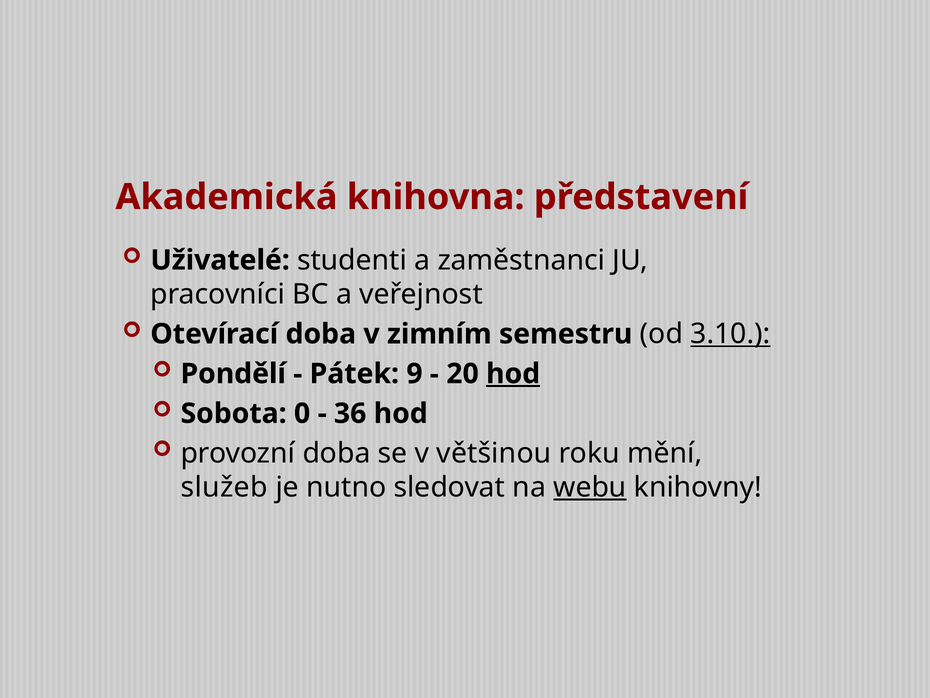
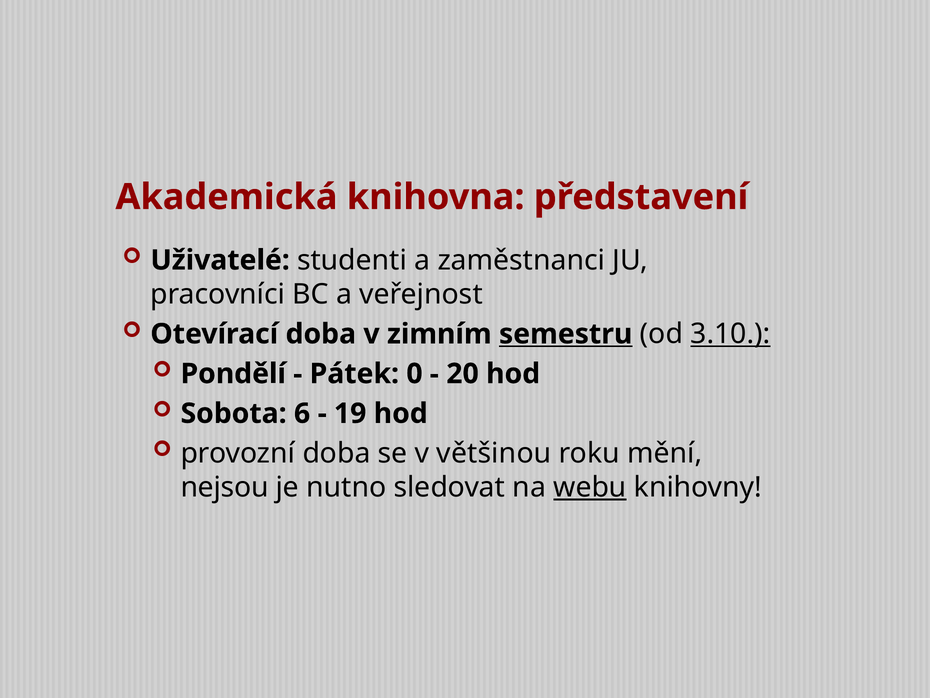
semestru underline: none -> present
9: 9 -> 0
hod at (513, 373) underline: present -> none
0: 0 -> 6
36: 36 -> 19
služeb: služeb -> nejsou
